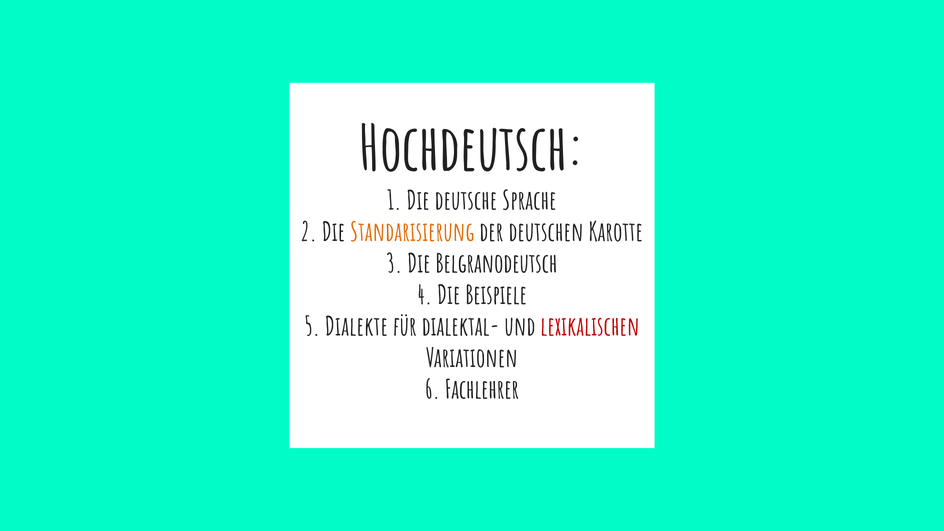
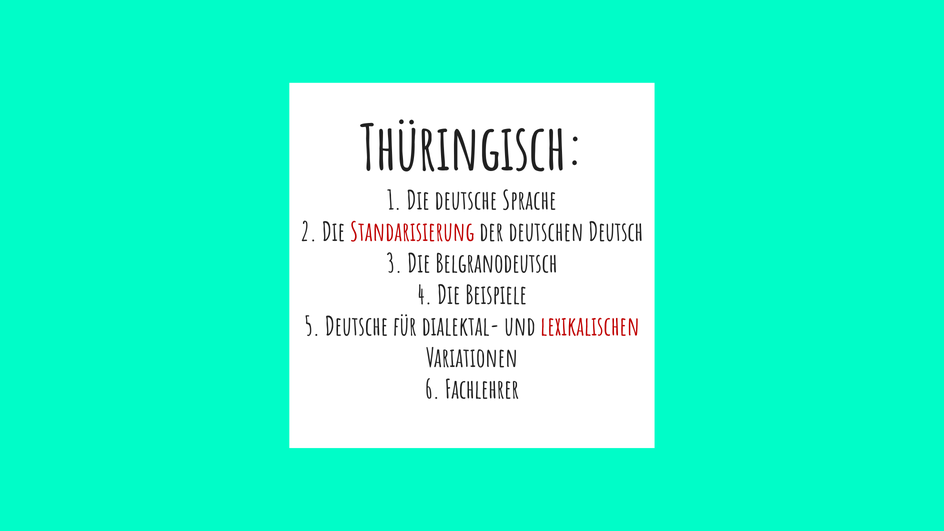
Hochdeutsch: Hochdeutsch -> Thüringisch
Standarisierung colour: orange -> red
Karotte: Karotte -> Deutsch
5 Dialekte: Dialekte -> Deutsche
